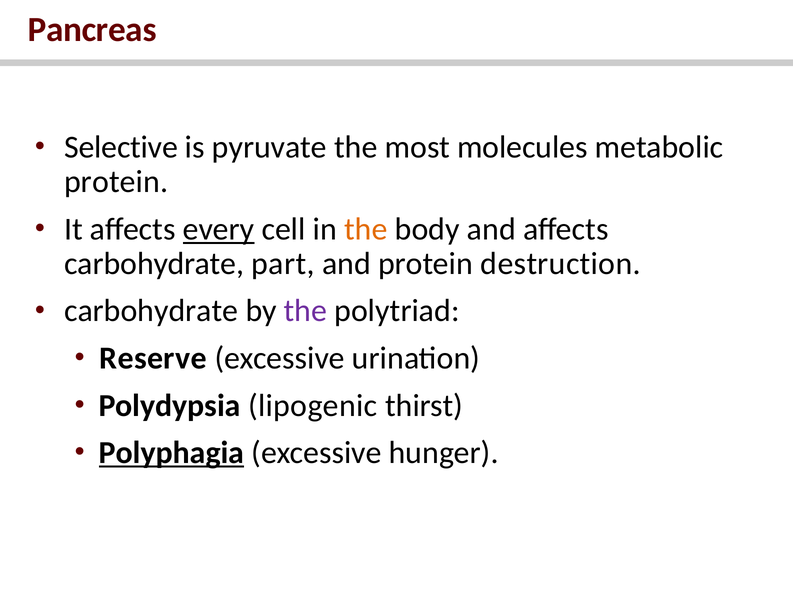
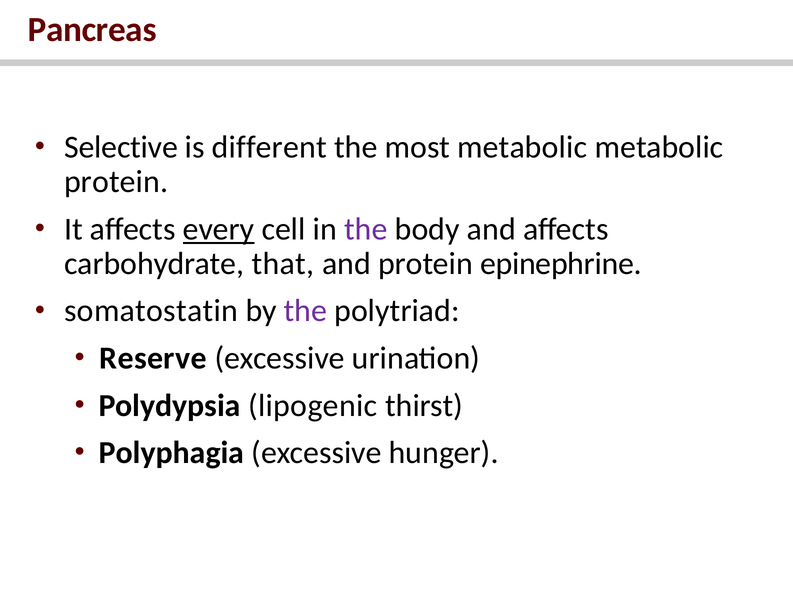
pyruvate: pyruvate -> different
most molecules: molecules -> metabolic
the at (366, 229) colour: orange -> purple
part: part -> that
destruction: destruction -> epinephrine
carbohydrate at (151, 311): carbohydrate -> somatostatin
Polyphagia underline: present -> none
